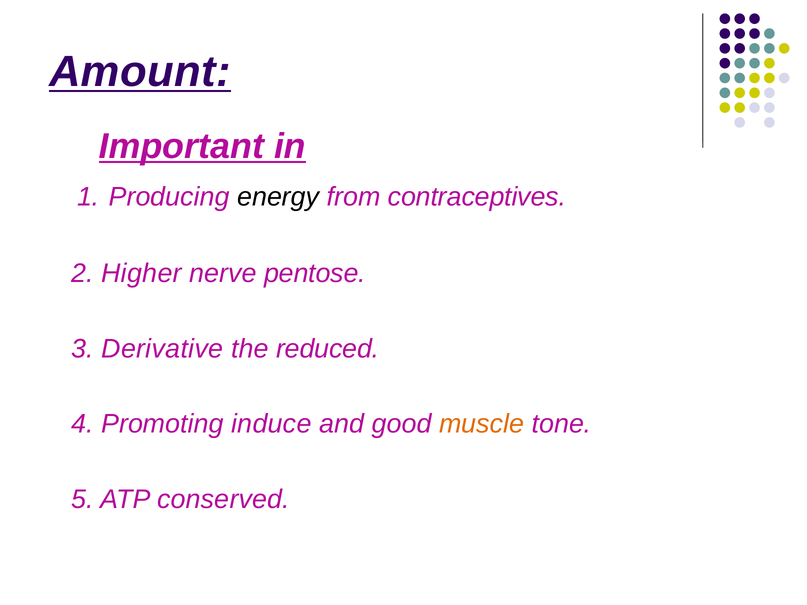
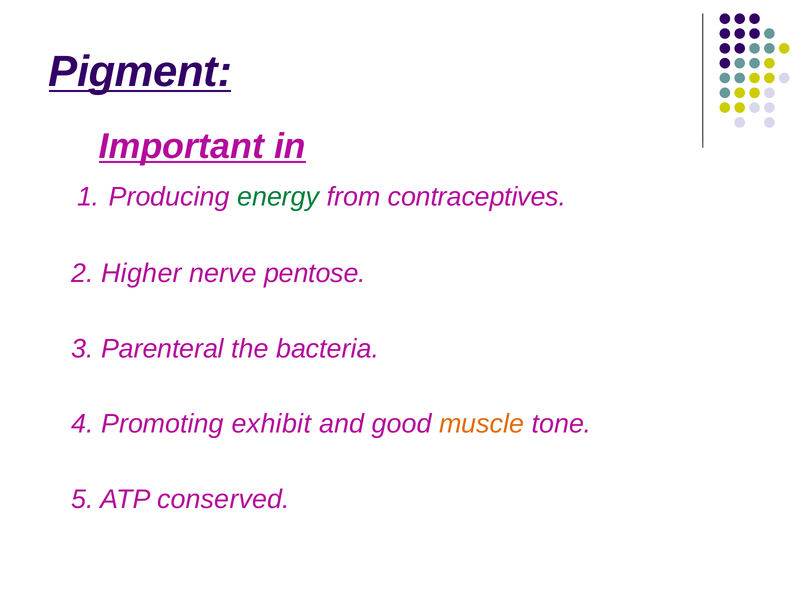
Amount: Amount -> Pigment
energy colour: black -> green
Derivative: Derivative -> Parenteral
reduced: reduced -> bacteria
induce: induce -> exhibit
